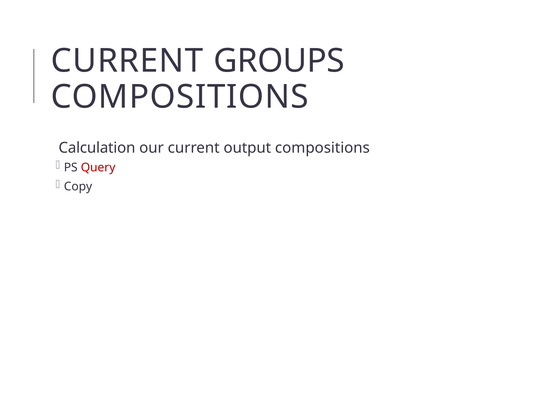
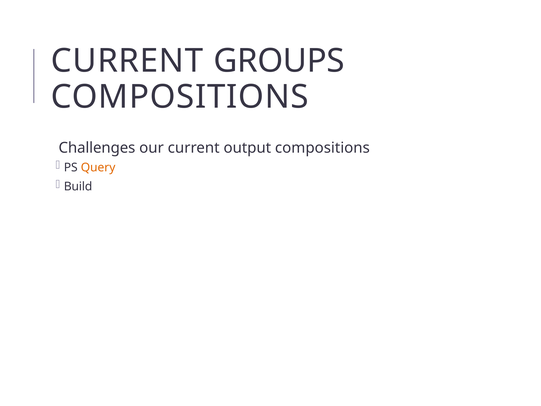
Calculation: Calculation -> Challenges
Query colour: red -> orange
Copy: Copy -> Build
